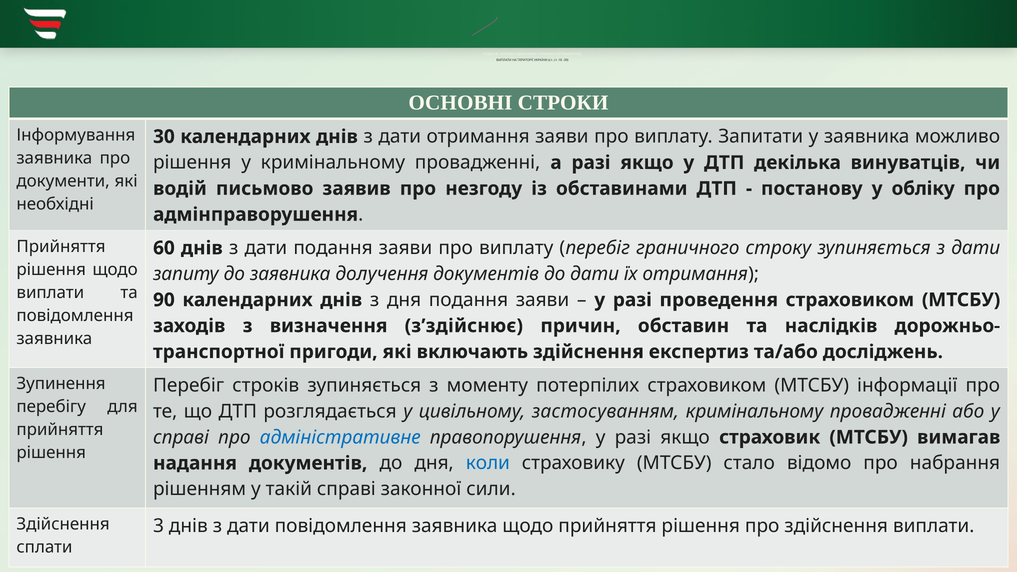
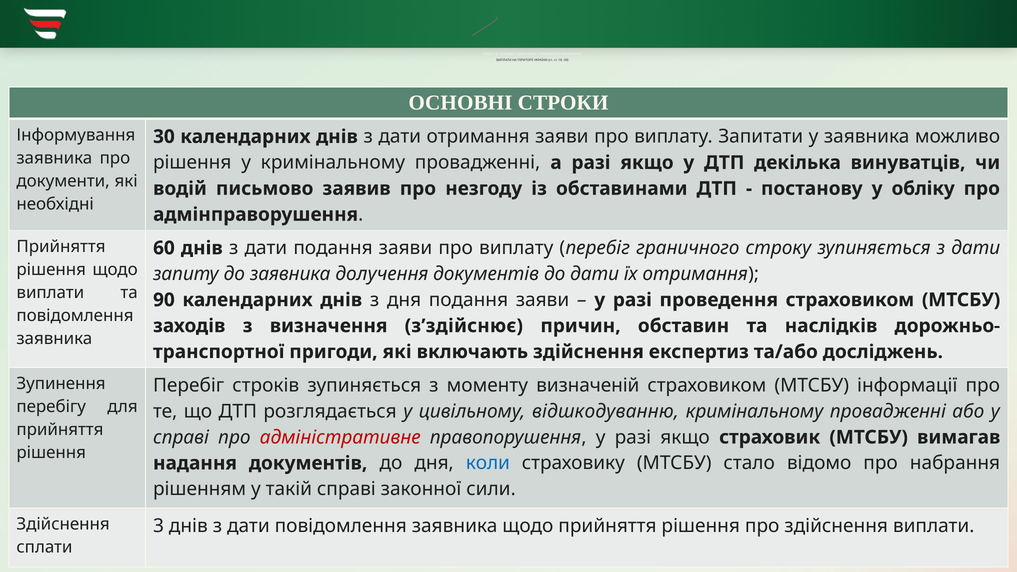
потерпілих: потерпілих -> визначеній
застосуванням: застосуванням -> відшкодуванню
адміністративне colour: blue -> red
